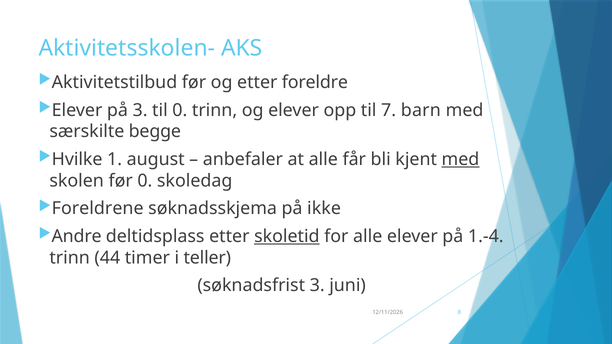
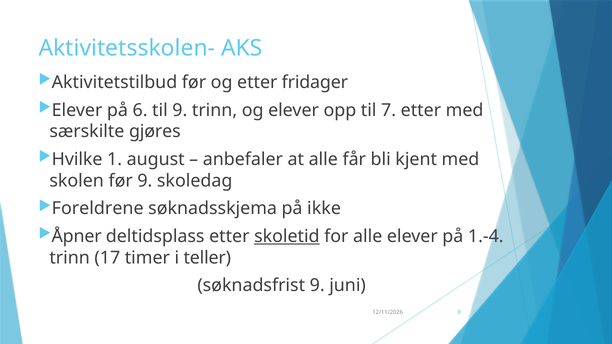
foreldre: foreldre -> fridager
på 3: 3 -> 6
til 0: 0 -> 9
7 barn: barn -> etter
begge: begge -> gjøres
med at (460, 159) underline: present -> none
før 0: 0 -> 9
Andre: Andre -> Åpner
44: 44 -> 17
søknadsfrist 3: 3 -> 9
